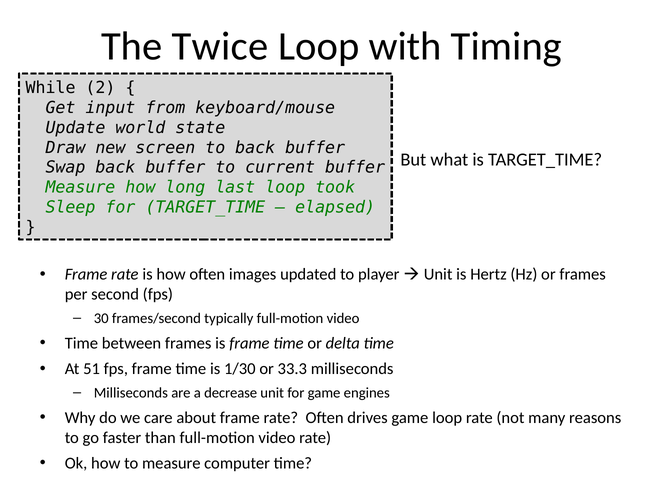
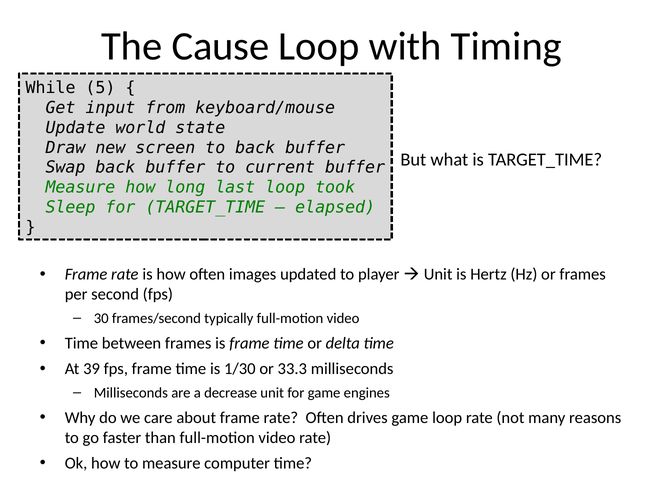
Twice: Twice -> Cause
2: 2 -> 5
51: 51 -> 39
